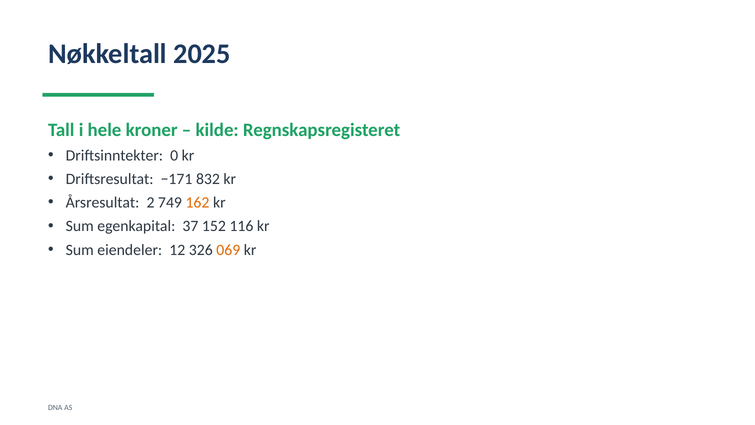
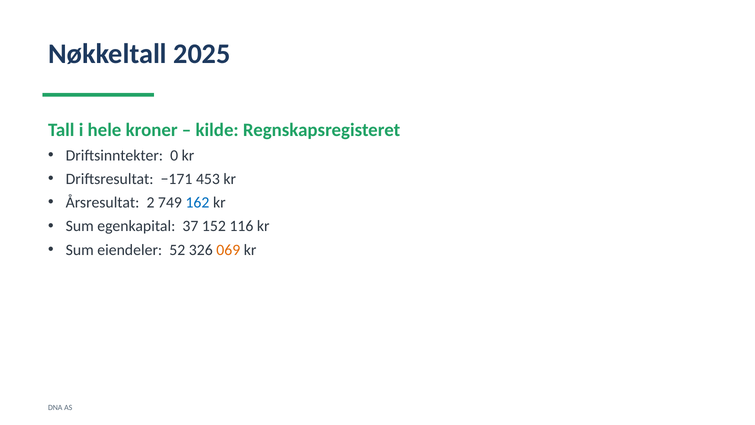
832: 832 -> 453
162 colour: orange -> blue
12: 12 -> 52
